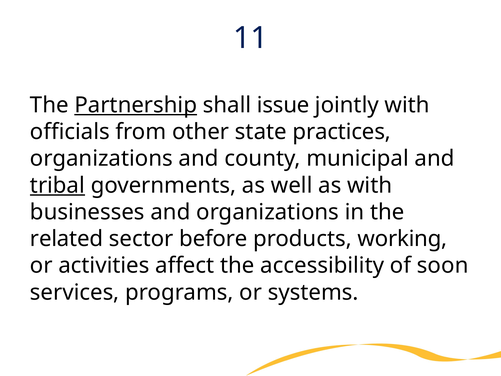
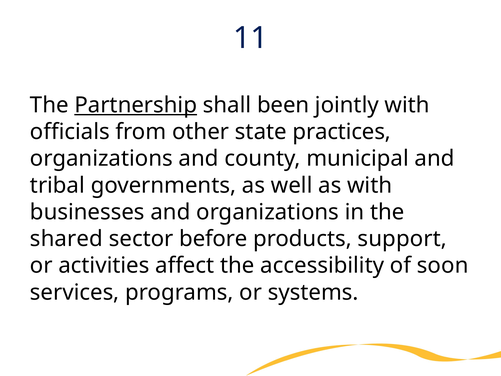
issue: issue -> been
tribal underline: present -> none
related: related -> shared
working: working -> support
